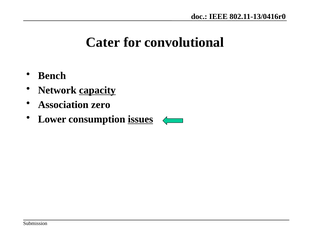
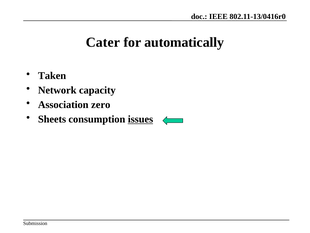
convolutional: convolutional -> automatically
Bench: Bench -> Taken
capacity underline: present -> none
Lower: Lower -> Sheets
